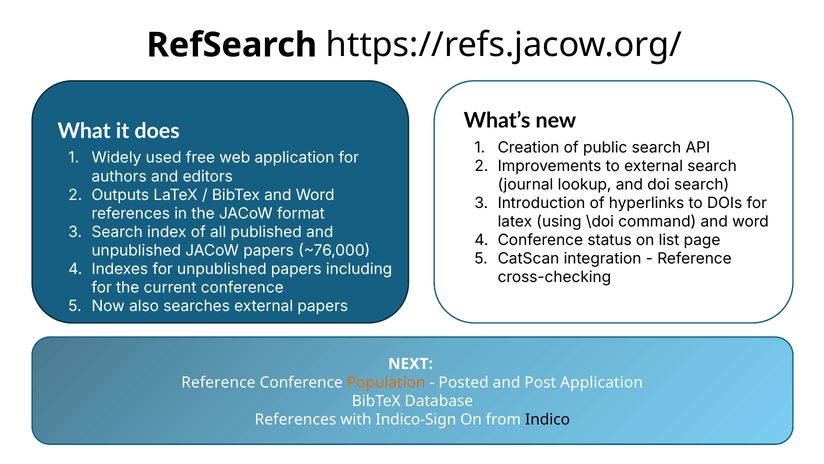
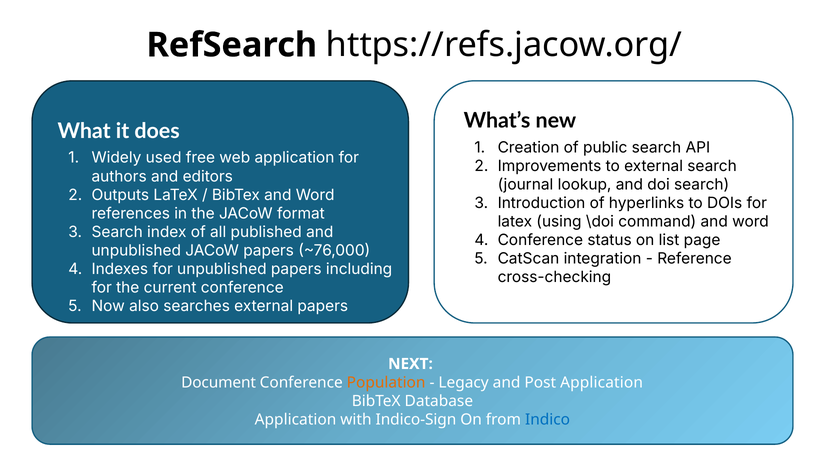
Reference at (218, 382): Reference -> Document
Posted: Posted -> Legacy
References at (295, 419): References -> Application
Indico colour: black -> blue
